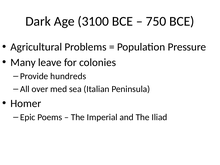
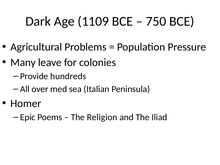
3100: 3100 -> 1109
Imperial: Imperial -> Religion
